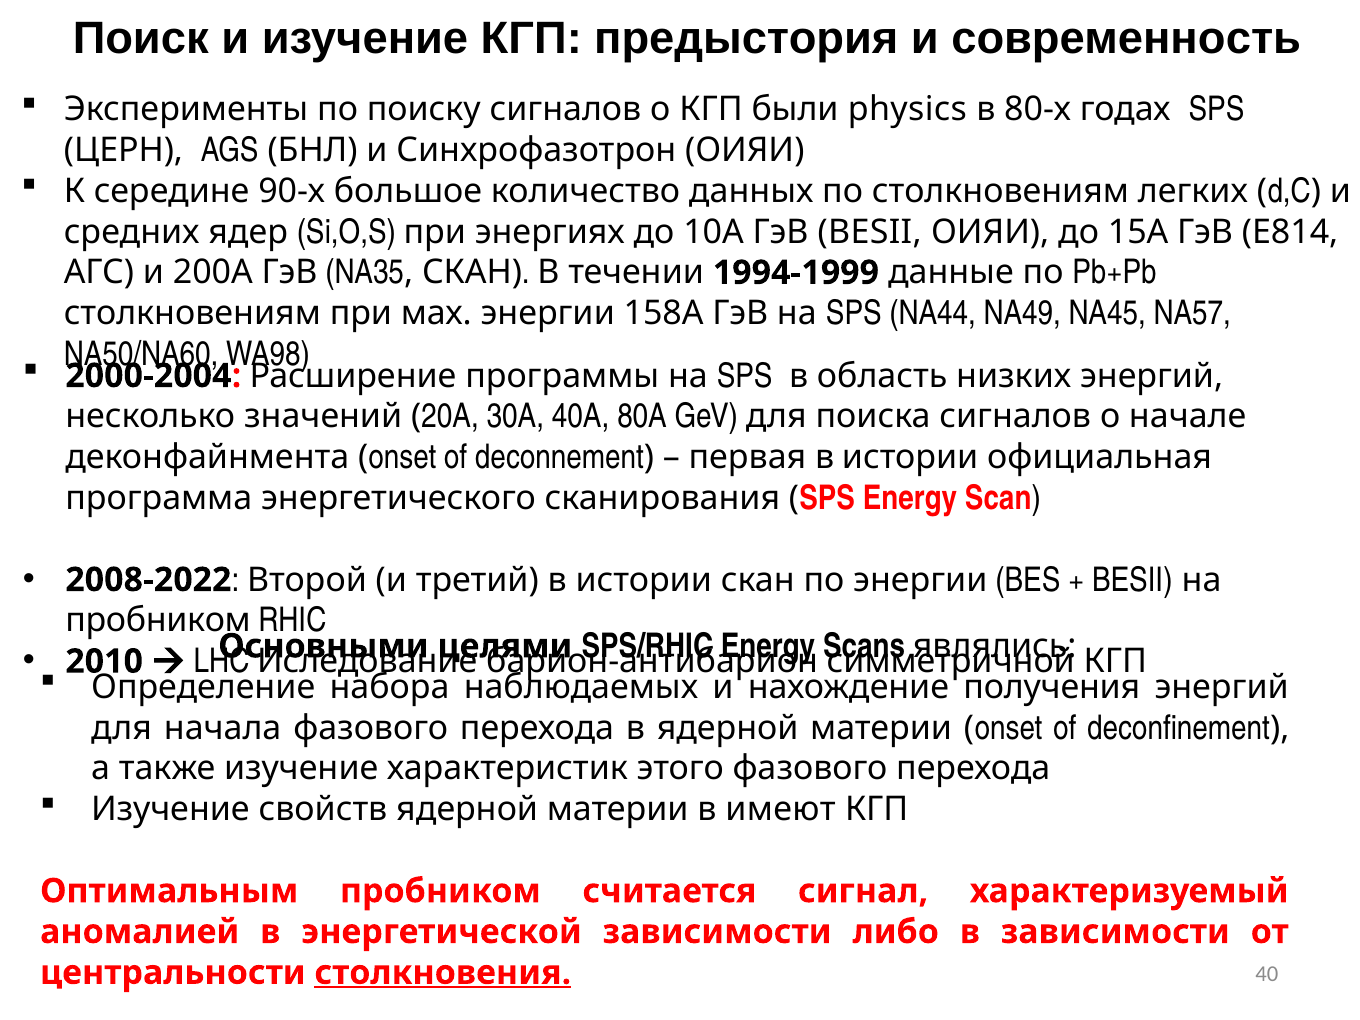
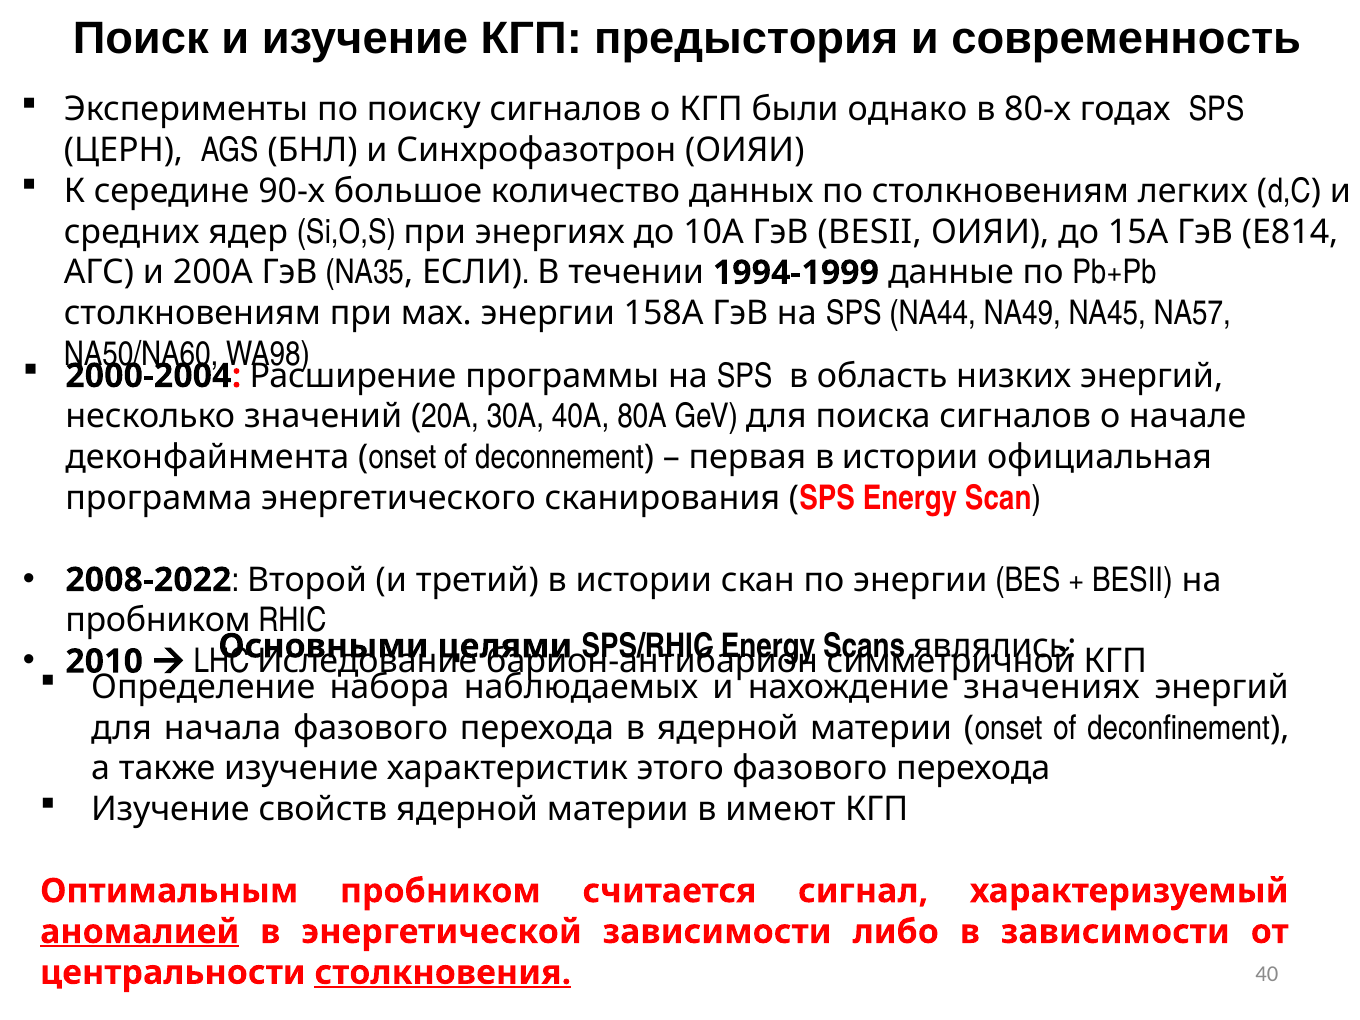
physics: physics -> однако
СКАН at (472, 273): СКАН -> ЕСЛИ
получения: получения -> значениях
аномалией underline: none -> present
